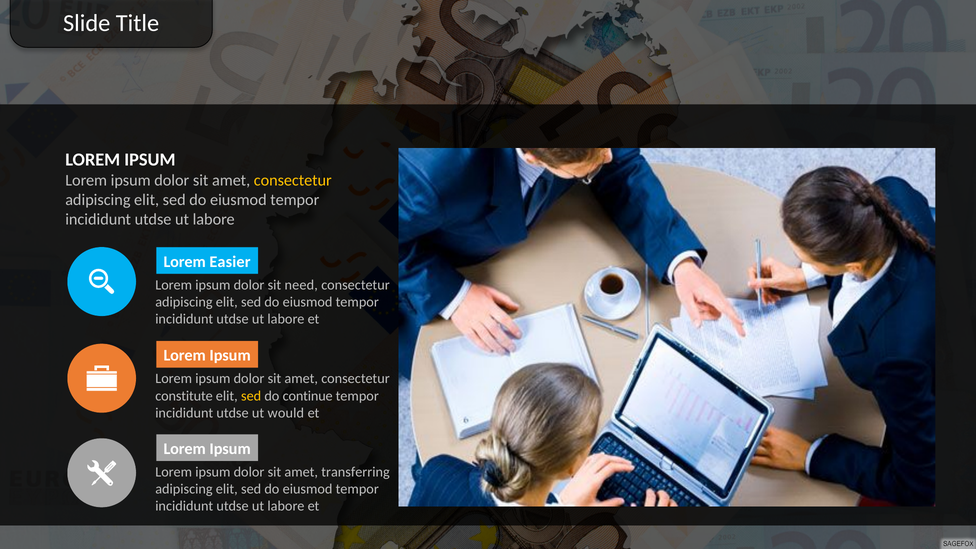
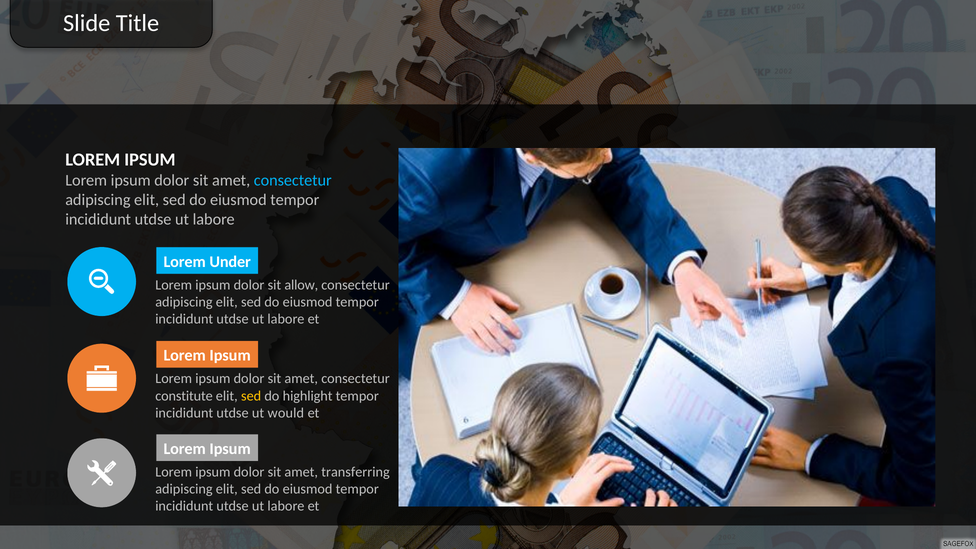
consectetur at (293, 181) colour: yellow -> light blue
Easier: Easier -> Under
need: need -> allow
continue: continue -> highlight
